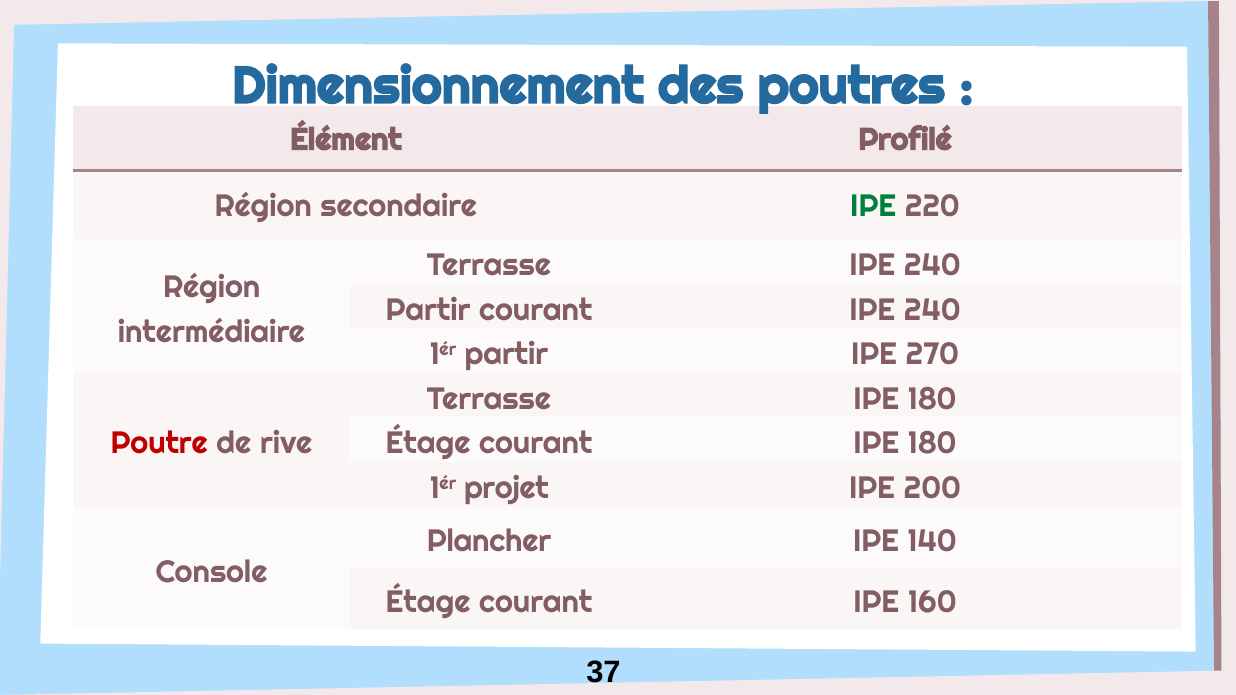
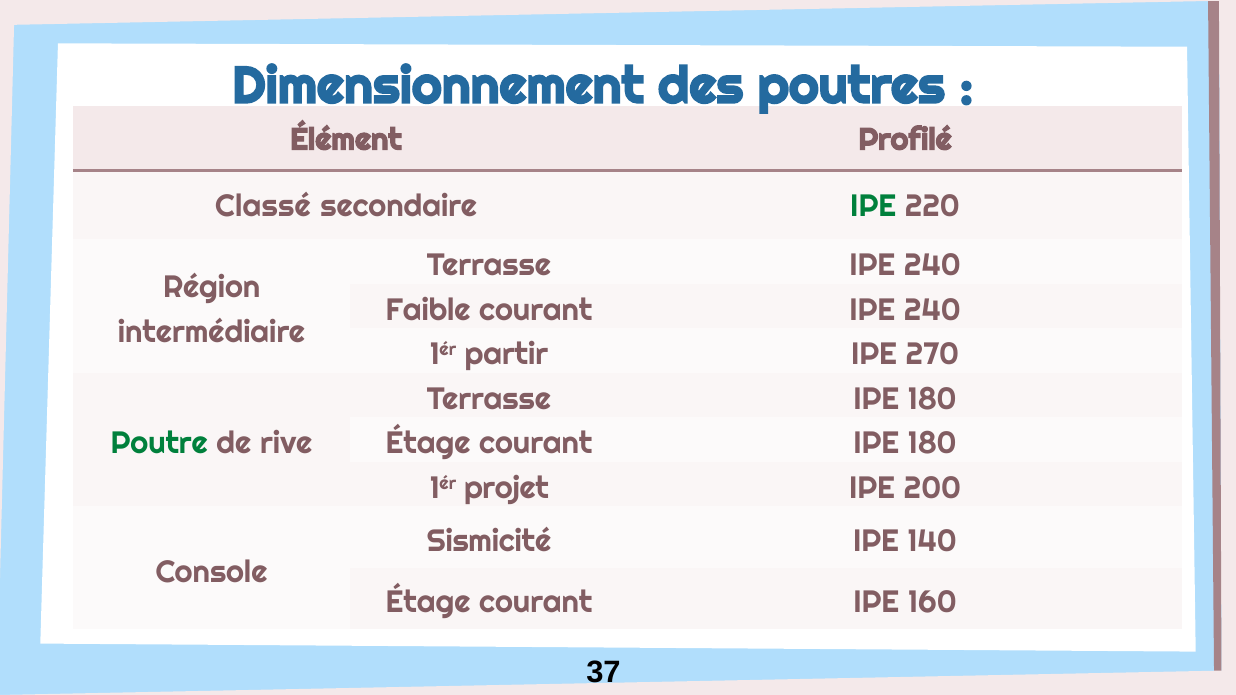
Région at (263, 206): Région -> Classé
Partir at (428, 310): Partir -> Faible
Poutre colour: red -> green
Plancher: Plancher -> Sismicité
